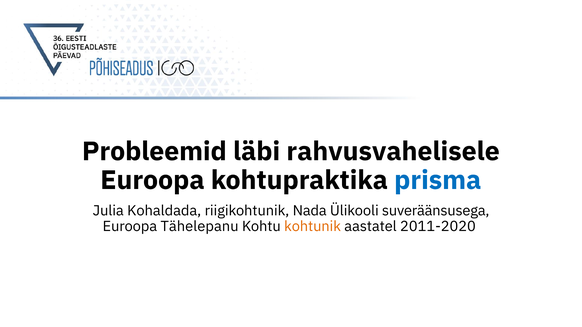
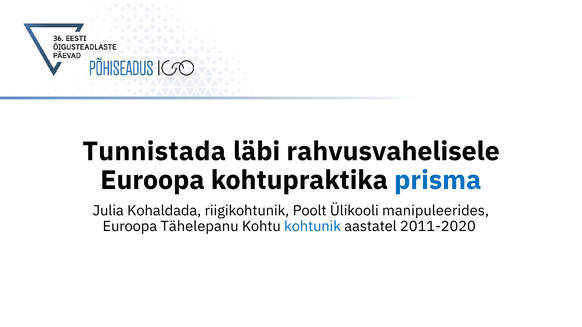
Probleemid: Probleemid -> Tunnistada
Nada: Nada -> Poolt
suveräänsusega: suveräänsusega -> manipuleerides
kohtunik colour: orange -> blue
